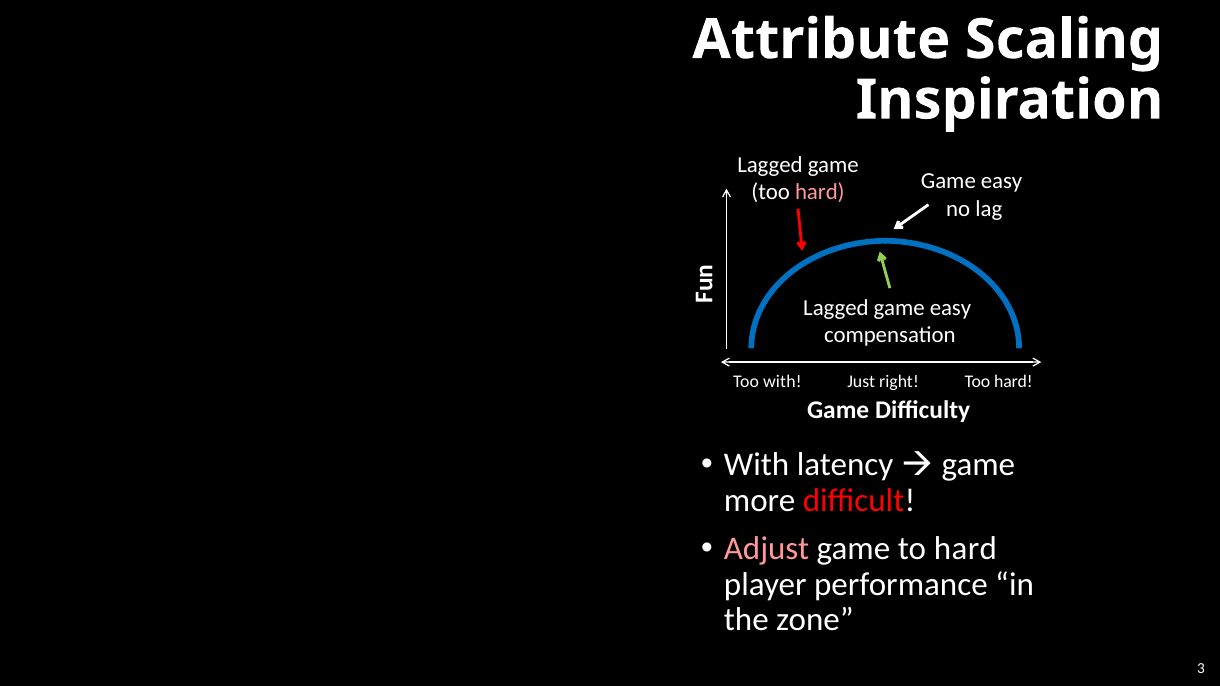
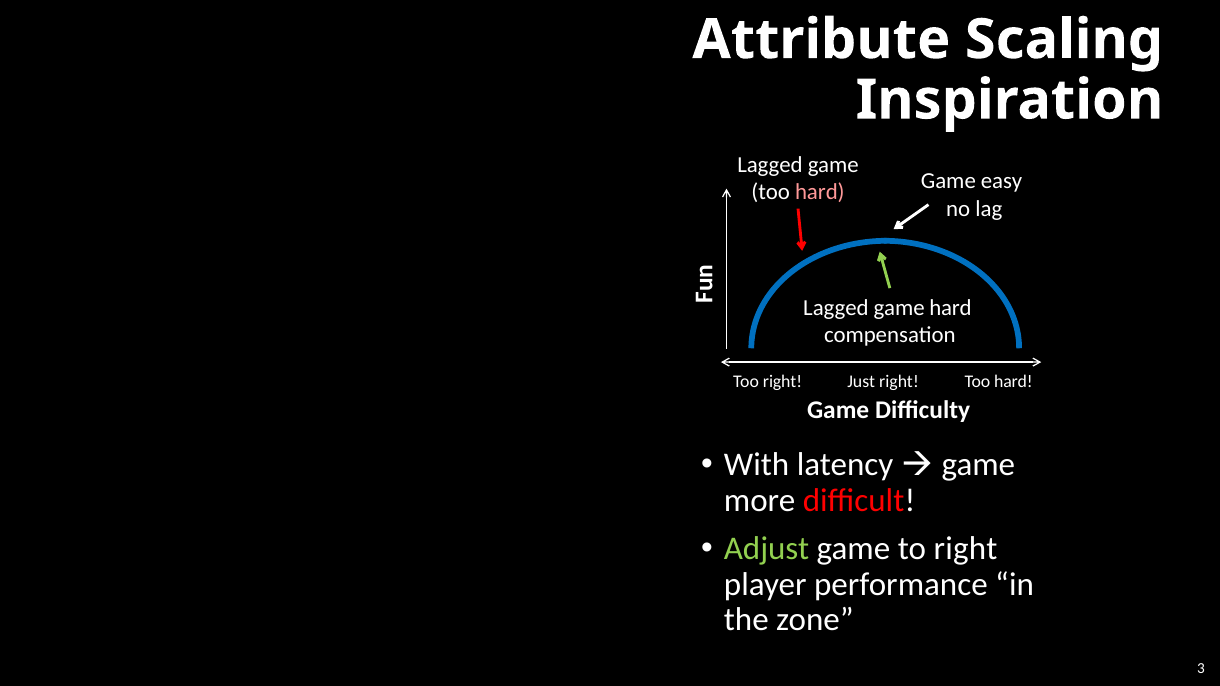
Lagged game easy: easy -> hard
Too with: with -> right
Adjust colour: pink -> light green
to hard: hard -> right
